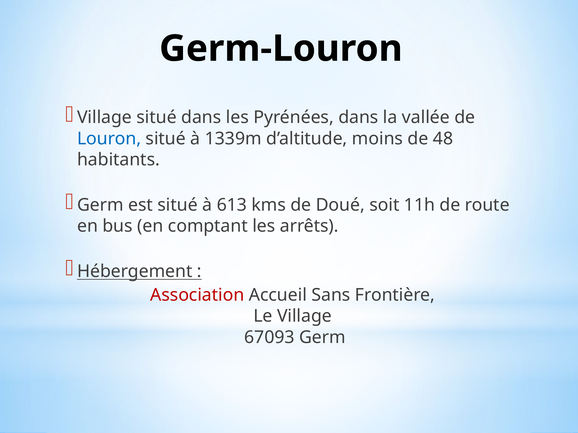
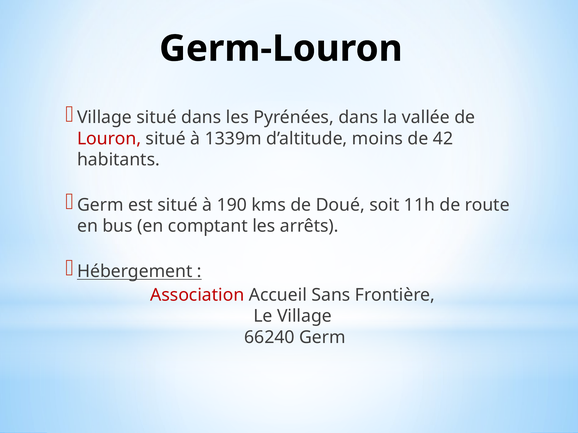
Louron colour: blue -> red
48: 48 -> 42
613: 613 -> 190
67093: 67093 -> 66240
